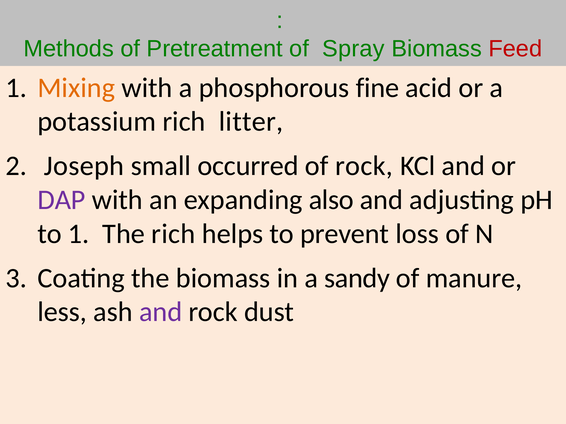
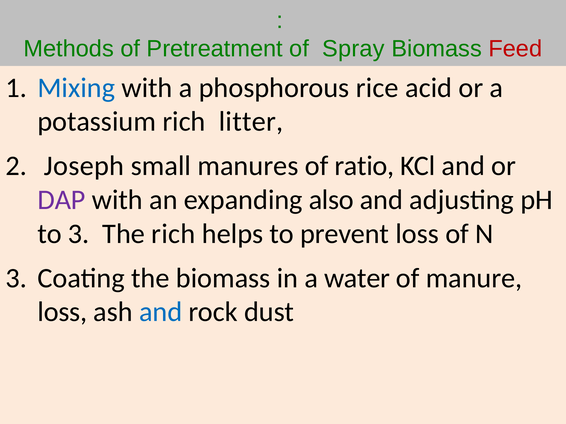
Mixing colour: orange -> blue
fine: fine -> rice
occurred: occurred -> manures
of rock: rock -> ratio
to 1: 1 -> 3
sandy: sandy -> water
less at (62, 312): less -> loss
and at (161, 312) colour: purple -> blue
